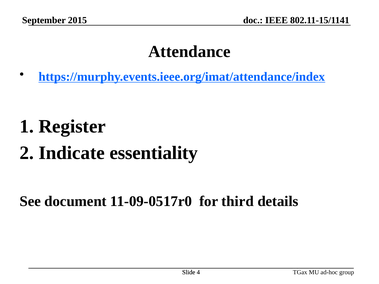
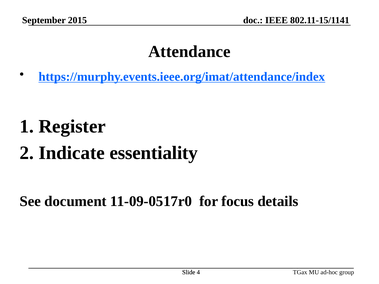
third: third -> focus
